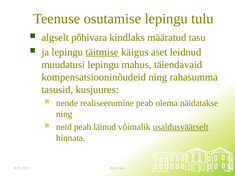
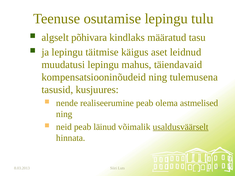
täitmise underline: present -> none
rahasumma: rahasumma -> tulemusena
näidatakse: näidatakse -> astmelised
